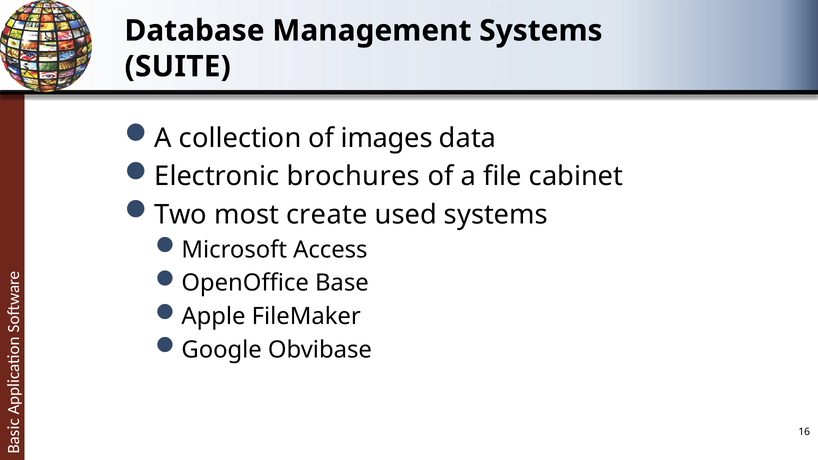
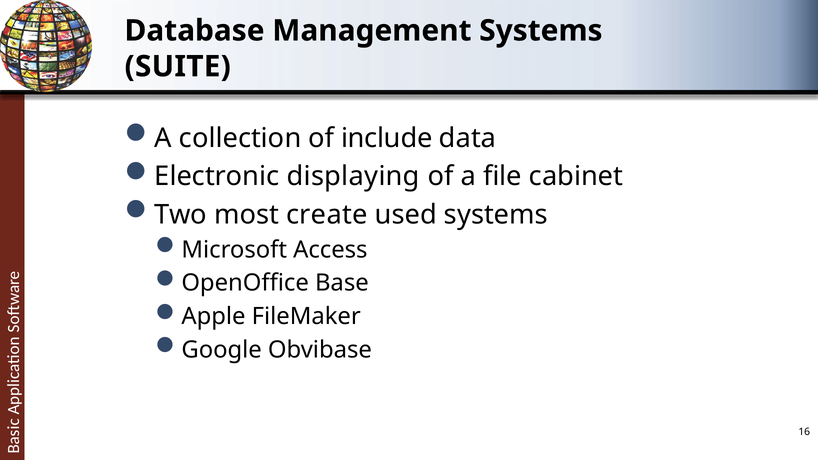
images: images -> include
brochures: brochures -> displaying
